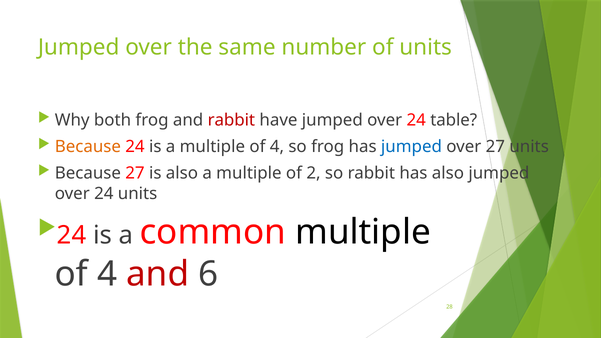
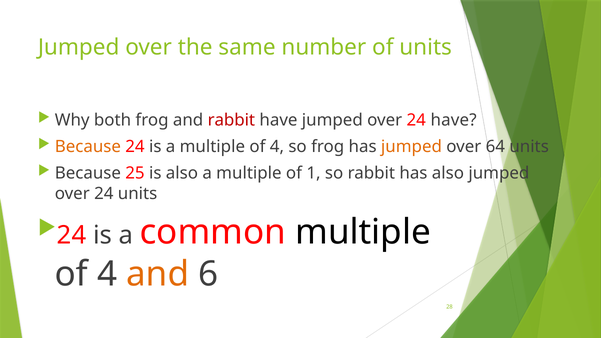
24 table: table -> have
jumped at (411, 147) colour: blue -> orange
over 27: 27 -> 64
Because 27: 27 -> 25
2: 2 -> 1
and at (158, 274) colour: red -> orange
